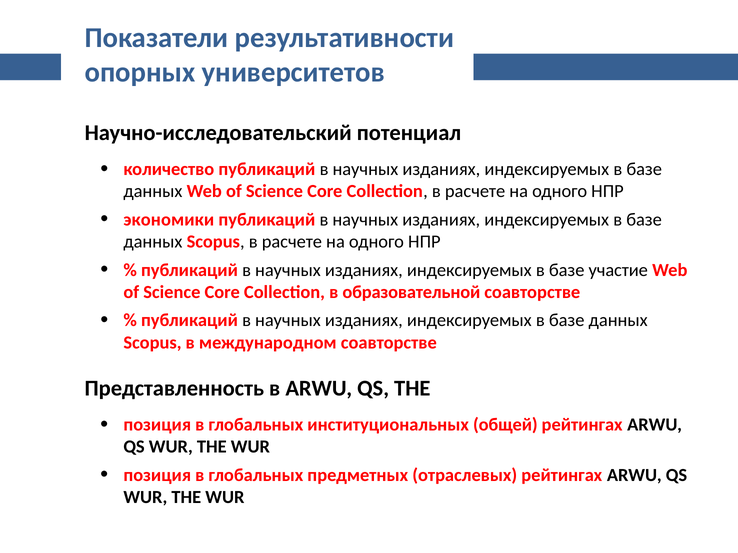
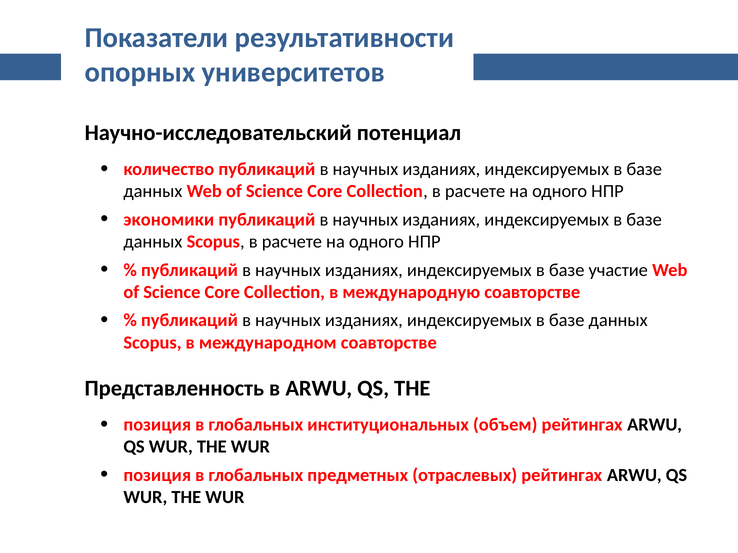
образовательной: образовательной -> международную
общей: общей -> объем
